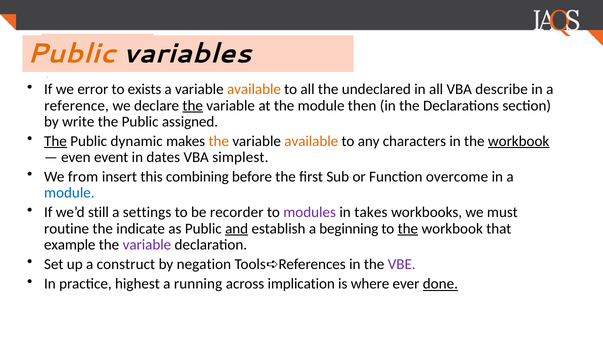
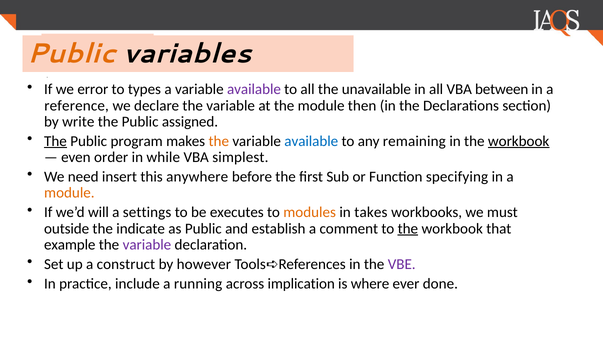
exists: exists -> types
available at (254, 89) colour: orange -> purple
undeclared: undeclared -> unavailable
describe: describe -> between
the at (193, 106) underline: present -> none
dynamic: dynamic -> program
available at (311, 141) colour: orange -> blue
characters: characters -> remaining
event: event -> order
dates: dates -> while
from: from -> need
combining: combining -> anywhere
overcome: overcome -> specifying
module at (69, 193) colour: blue -> orange
still: still -> will
recorder: recorder -> executes
modules colour: purple -> orange
routine: routine -> outside
and underline: present -> none
beginning: beginning -> comment
negation: negation -> however
highest: highest -> include
done underline: present -> none
